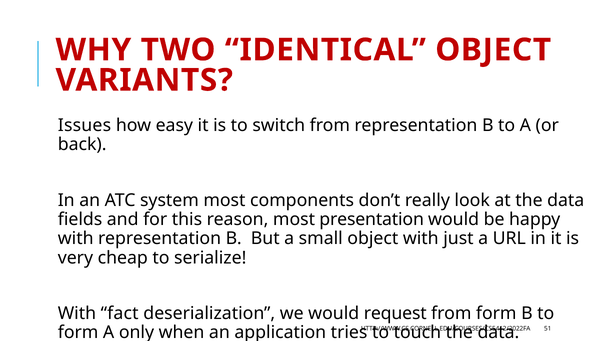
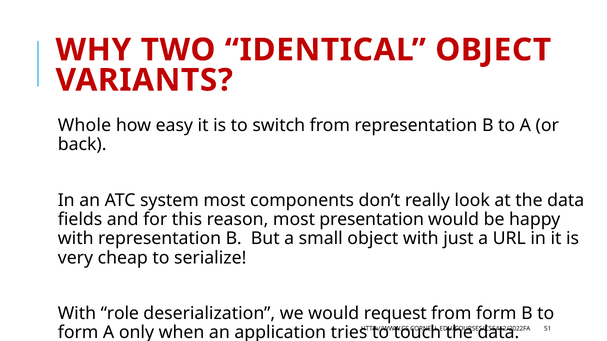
Issues: Issues -> Whole
fact: fact -> role
